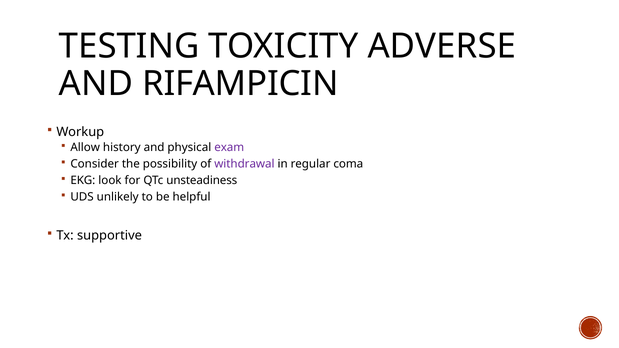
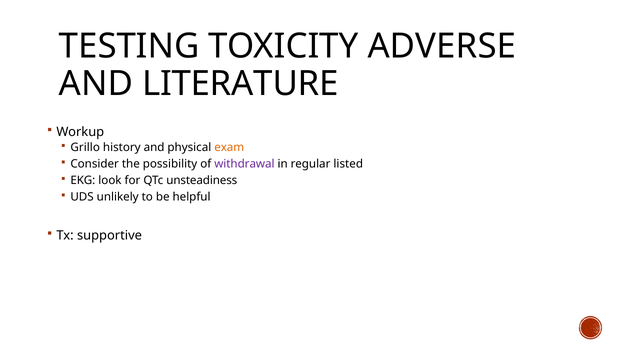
RIFAMPICIN: RIFAMPICIN -> LITERATURE
Allow: Allow -> Grillo
exam colour: purple -> orange
coma: coma -> listed
